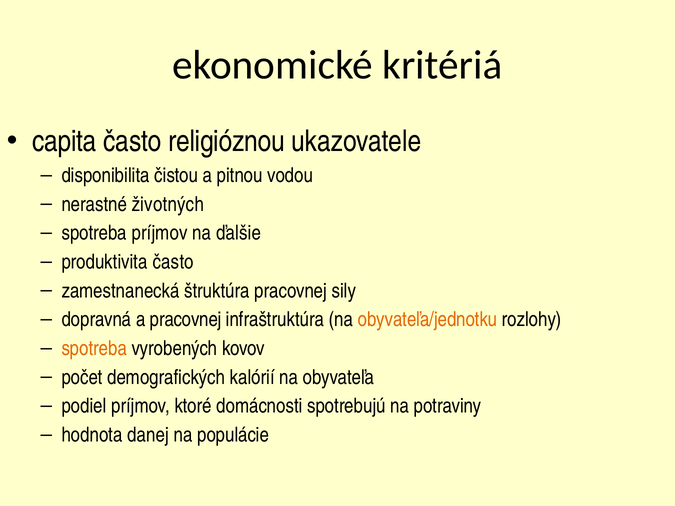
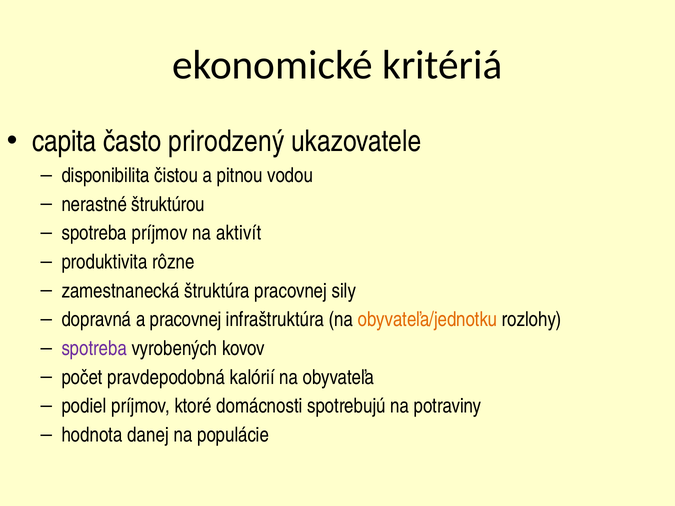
religióznou: religióznou -> prirodzený
životných: životných -> štruktúrou
ďalšie: ďalšie -> aktivít
produktivita často: často -> rôzne
spotreba at (94, 349) colour: orange -> purple
demografických: demografických -> pravdepodobná
